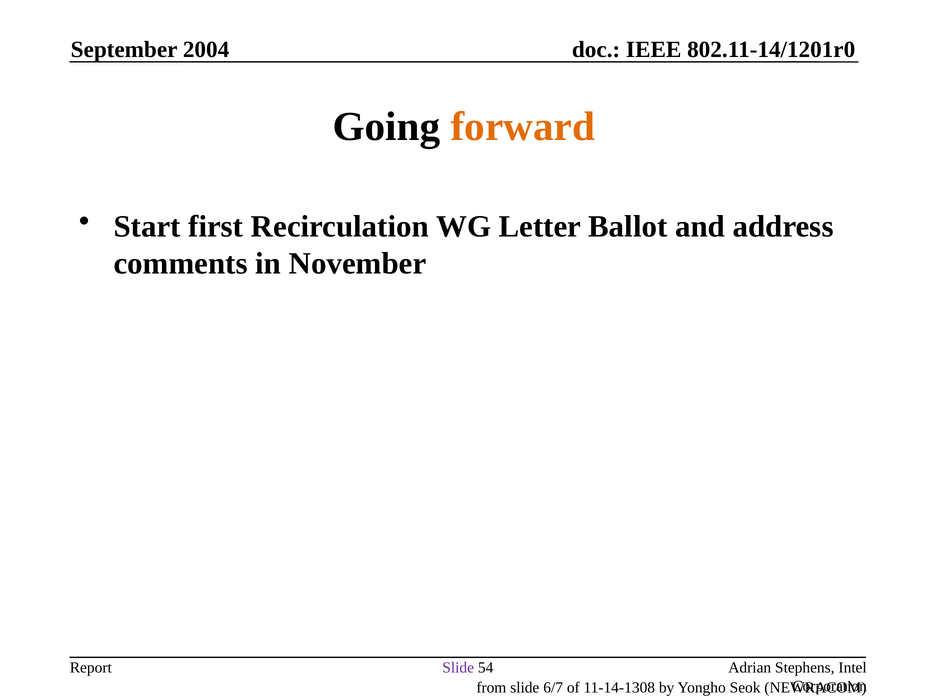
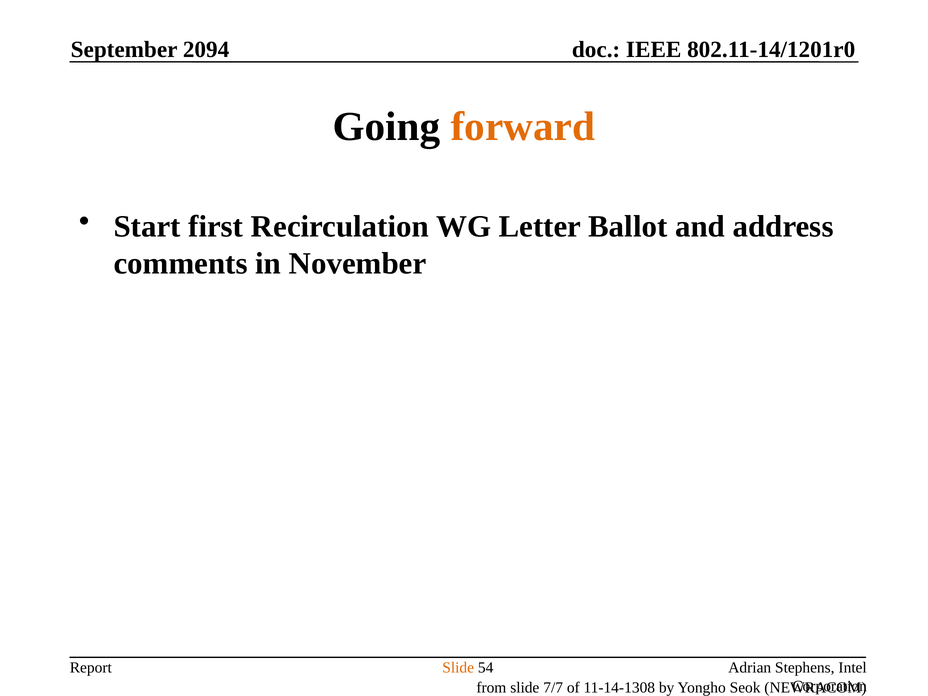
2004: 2004 -> 2094
Slide at (458, 668) colour: purple -> orange
6/7: 6/7 -> 7/7
